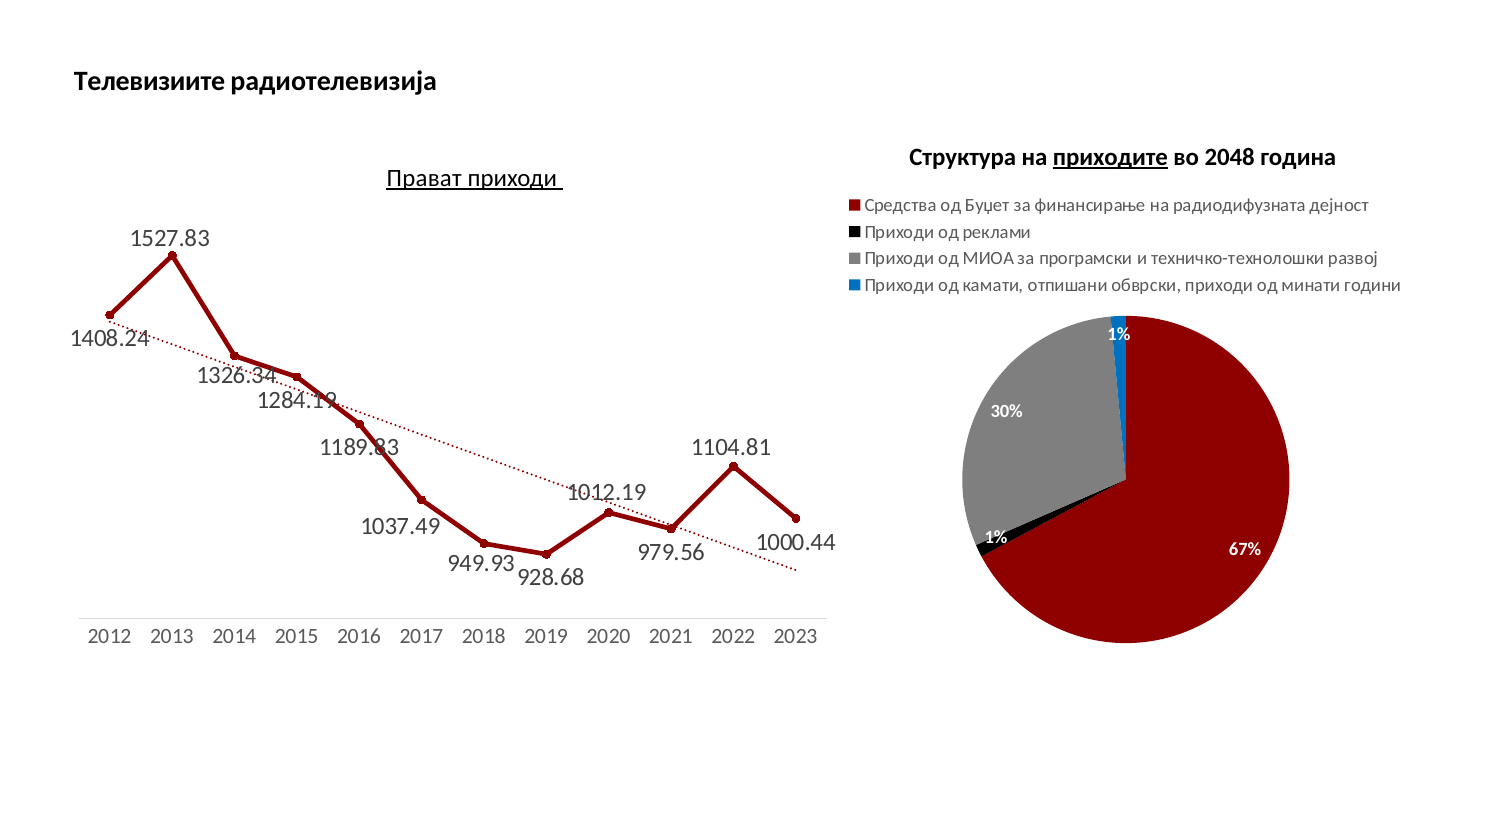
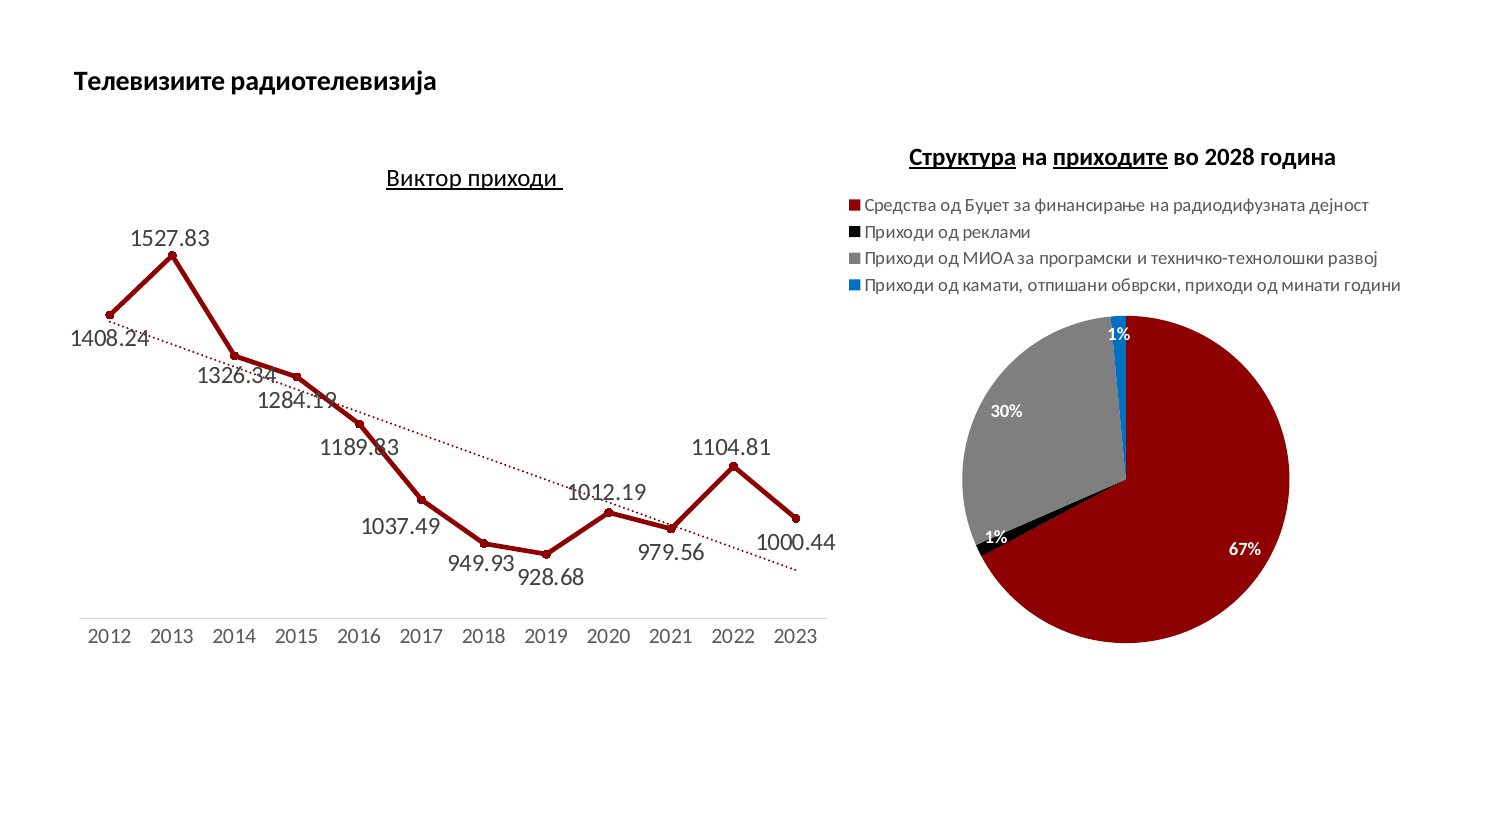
Структура underline: none -> present
2048: 2048 -> 2028
Прават: Прават -> Виктор
